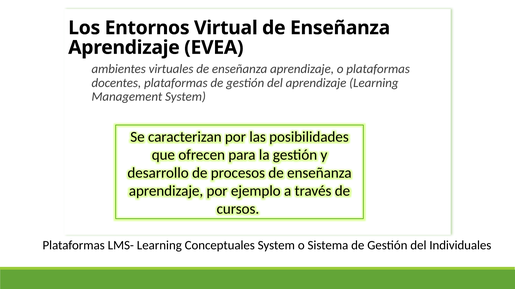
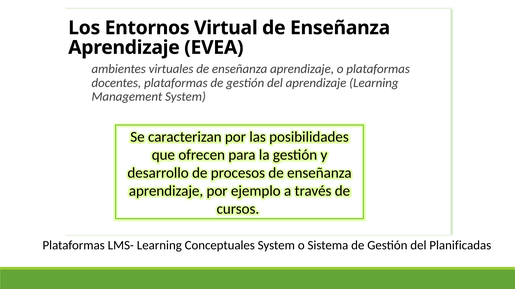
Individuales: Individuales -> Planificadas
